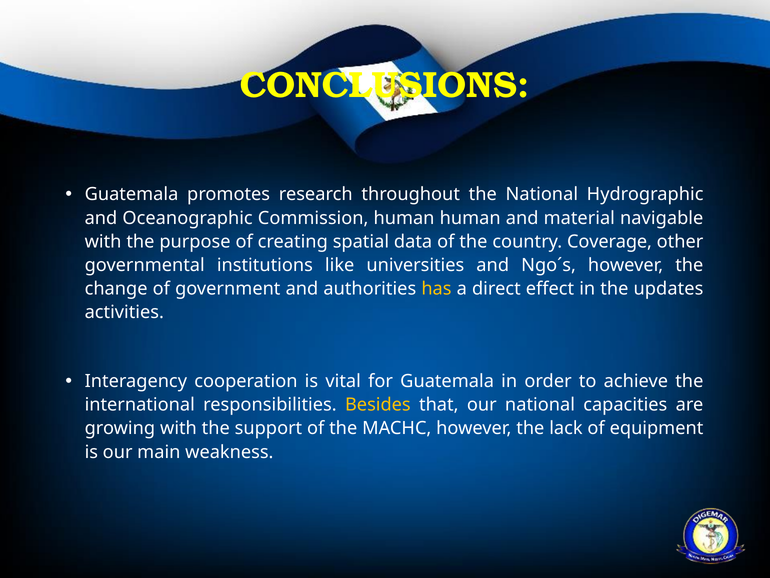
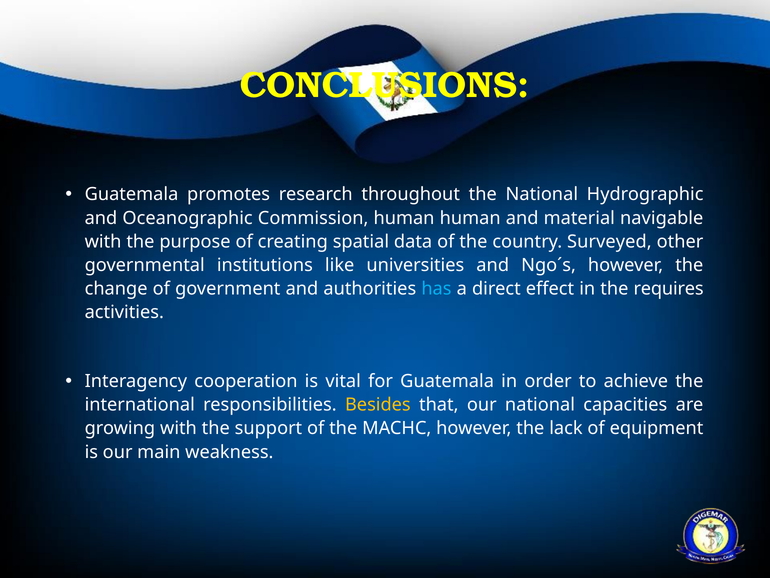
Coverage: Coverage -> Surveyed
has colour: yellow -> light blue
updates: updates -> requires
